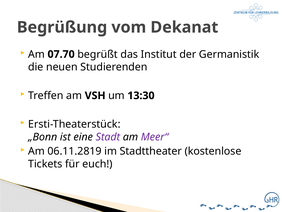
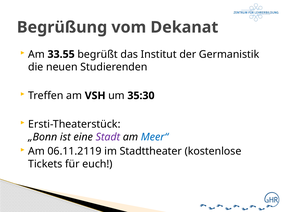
07.70: 07.70 -> 33.55
13:30: 13:30 -> 35:30
Meer“ colour: purple -> blue
06.11.2819: 06.11.2819 -> 06.11.2119
